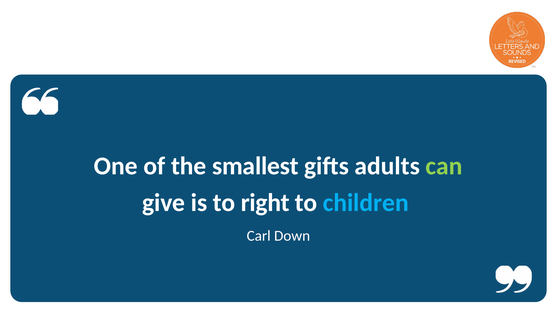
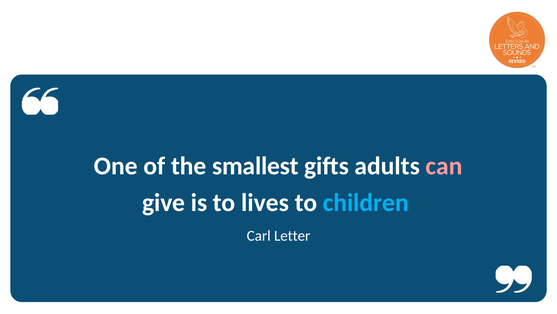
can colour: light green -> pink
right: right -> lives
Down: Down -> Letter
